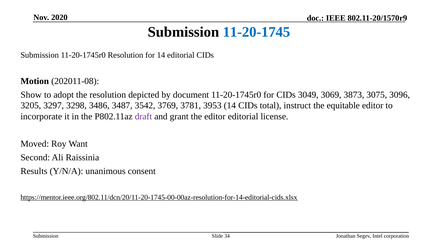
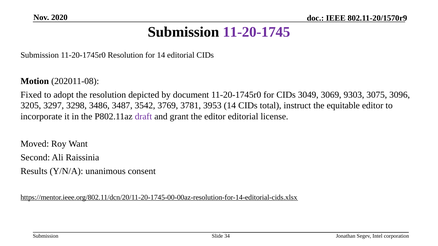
11-20-1745 colour: blue -> purple
Show: Show -> Fixed
3873: 3873 -> 9303
